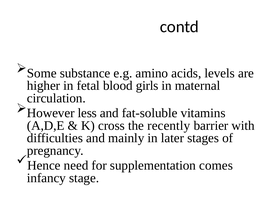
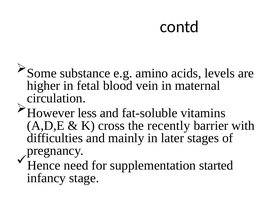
girls: girls -> vein
comes: comes -> started
